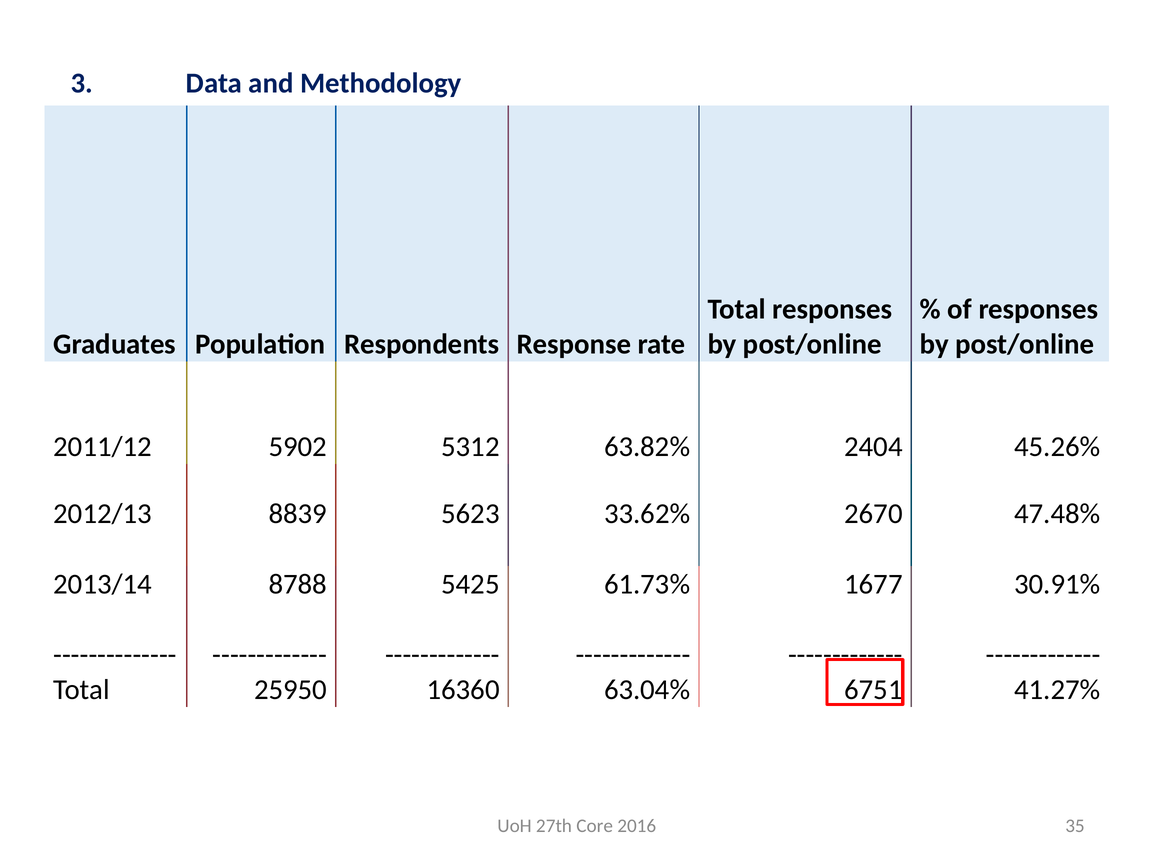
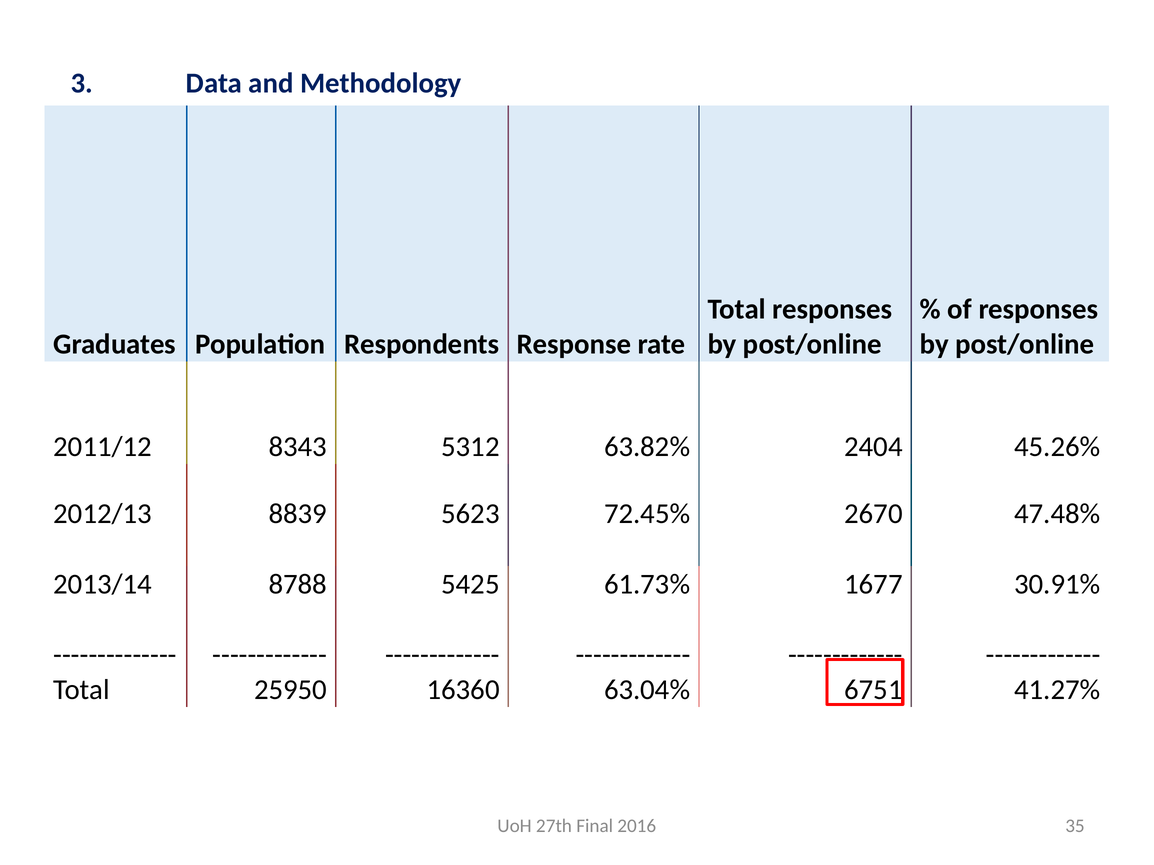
5902: 5902 -> 8343
33.62%: 33.62% -> 72.45%
Core: Core -> Final
